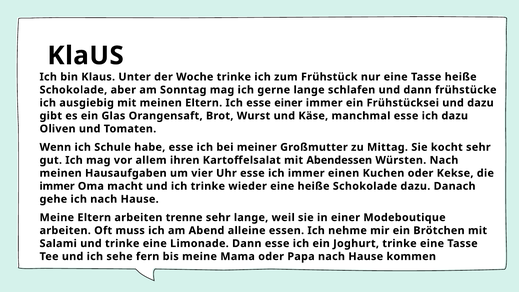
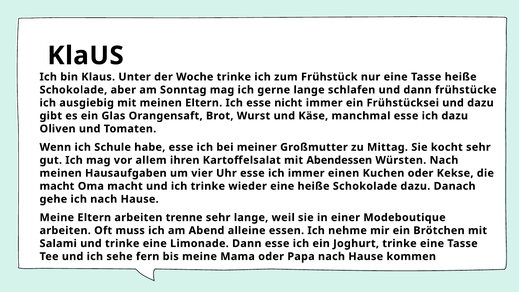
esse einer: einer -> nicht
immer at (57, 186): immer -> macht
